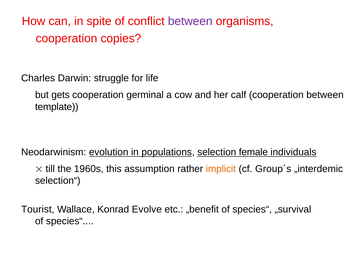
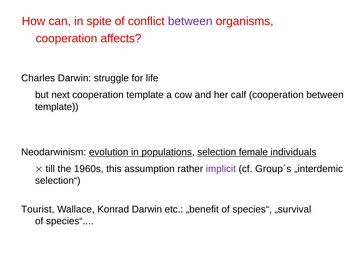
copies: copies -> affects
gets: gets -> next
cooperation germinal: germinal -> template
implicit colour: orange -> purple
Konrad Evolve: Evolve -> Darwin
